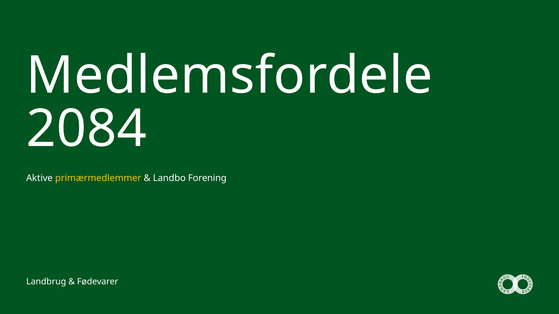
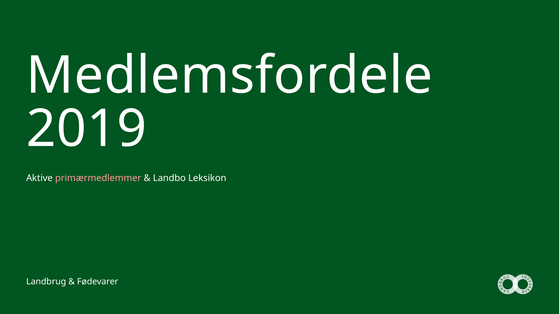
2084: 2084 -> 2019
primærmedlemmer colour: yellow -> pink
Forening: Forening -> Leksikon
